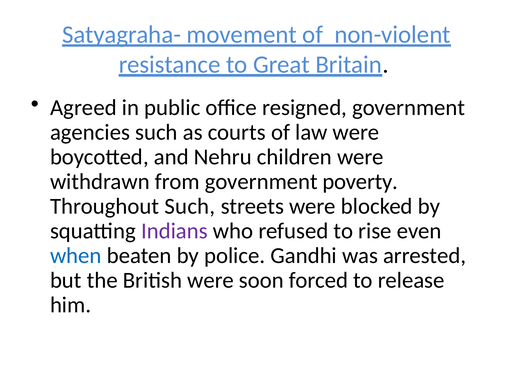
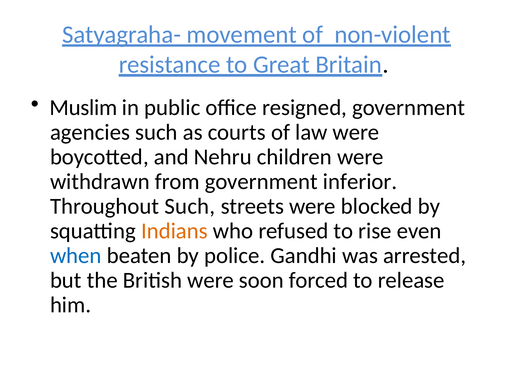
Agreed: Agreed -> Muslim
poverty: poverty -> inferior
Indians colour: purple -> orange
